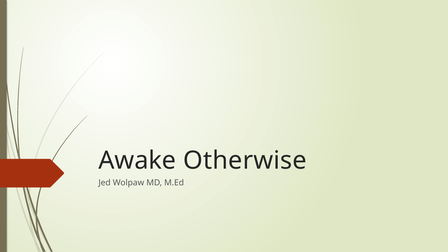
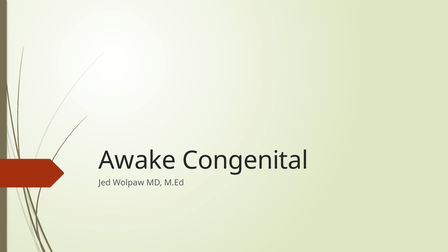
Otherwise: Otherwise -> Congenital
